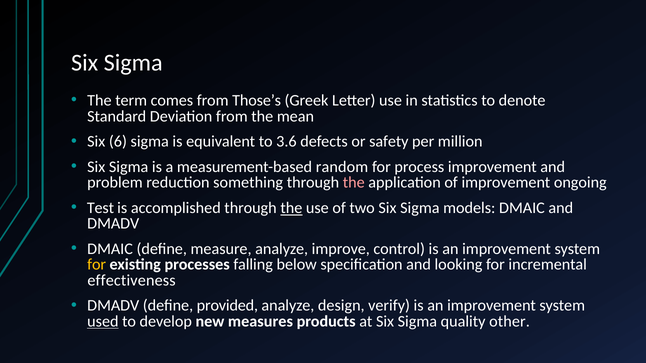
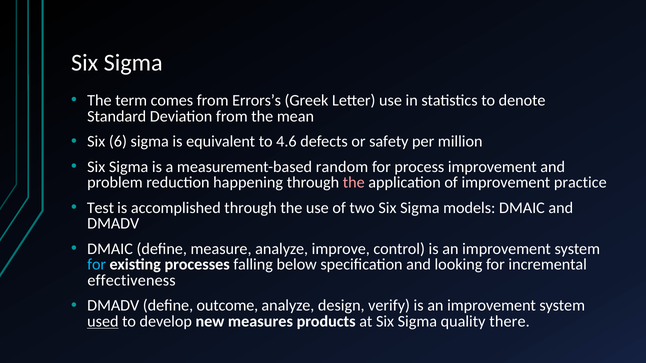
Those’s: Those’s -> Errors’s
3.6: 3.6 -> 4.6
something: something -> happening
ongoing: ongoing -> practice
the at (291, 208) underline: present -> none
for at (97, 265) colour: yellow -> light blue
provided: provided -> outcome
other: other -> there
